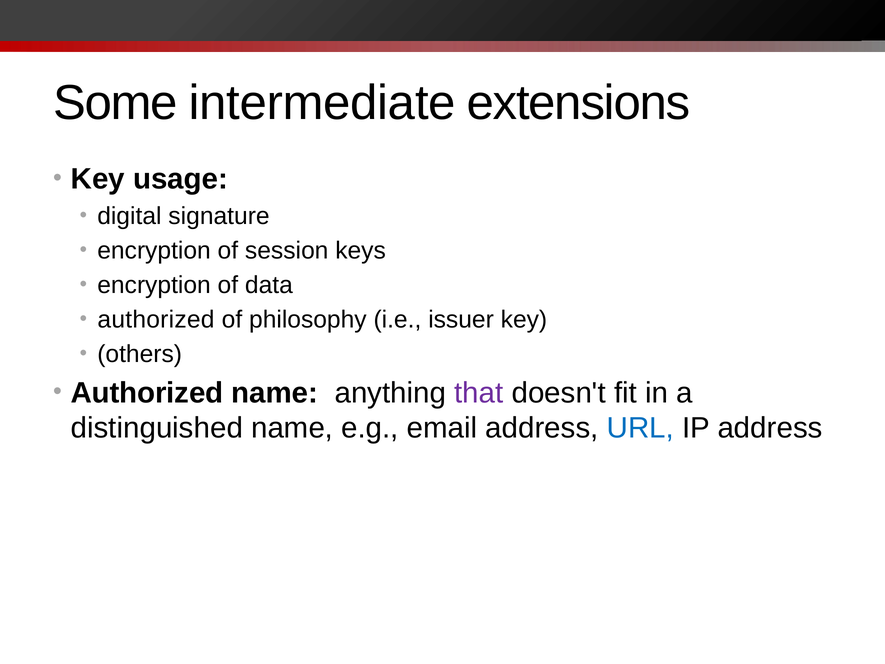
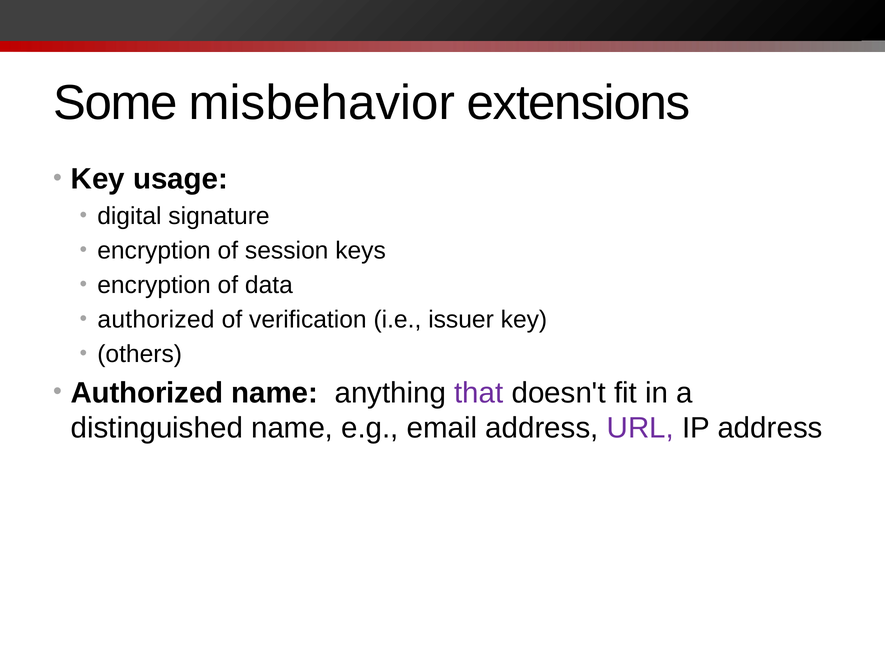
intermediate: intermediate -> misbehavior
philosophy: philosophy -> verification
URL colour: blue -> purple
